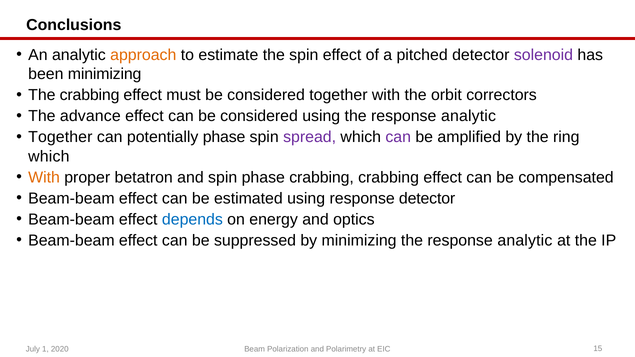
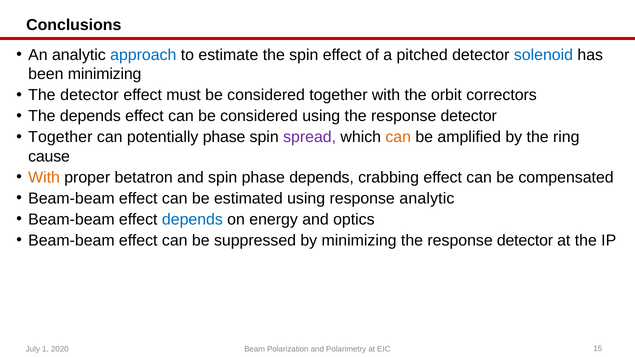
approach colour: orange -> blue
solenoid colour: purple -> blue
The crabbing: crabbing -> detector
The advance: advance -> depends
using the response analytic: analytic -> detector
can at (398, 137) colour: purple -> orange
which at (49, 156): which -> cause
phase crabbing: crabbing -> depends
response detector: detector -> analytic
minimizing the response analytic: analytic -> detector
